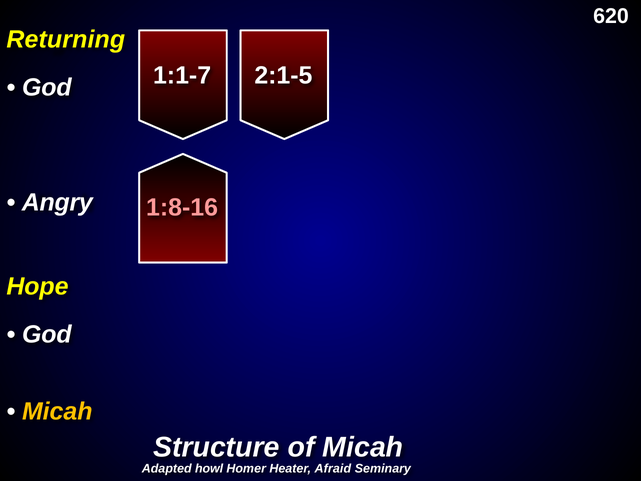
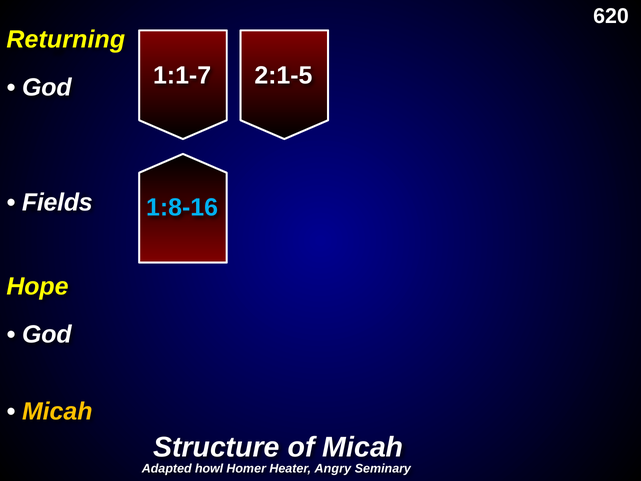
Angry: Angry -> Fields
1:8-16 colour: pink -> light blue
Afraid: Afraid -> Angry
